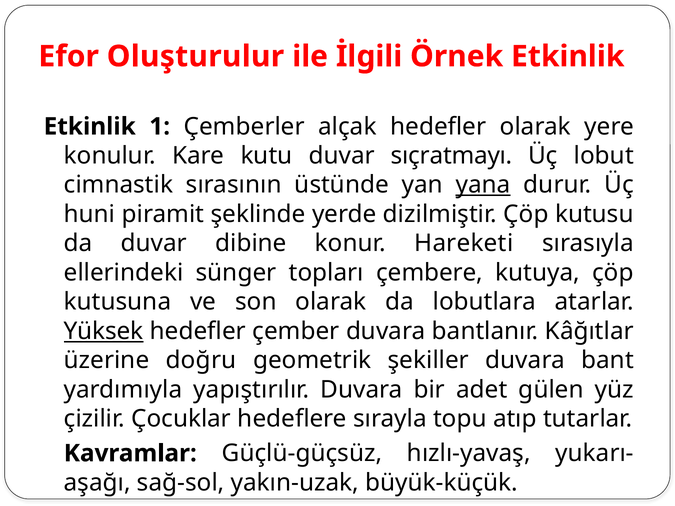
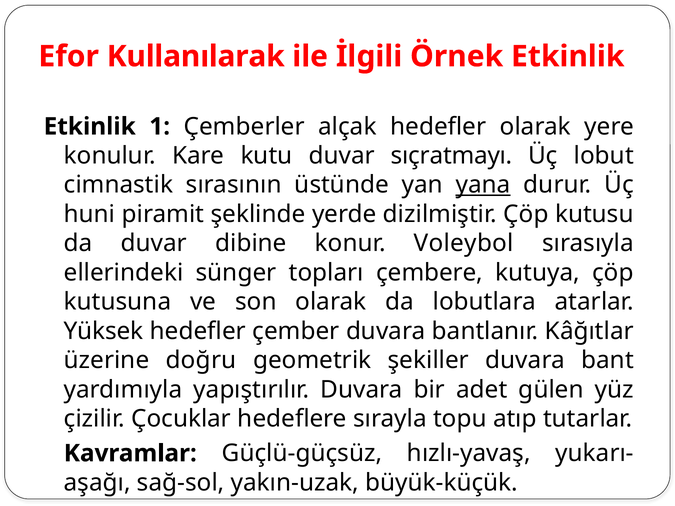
Oluşturulur: Oluşturulur -> Kullanılarak
Hareketi: Hareketi -> Voleybol
Yüksek underline: present -> none
